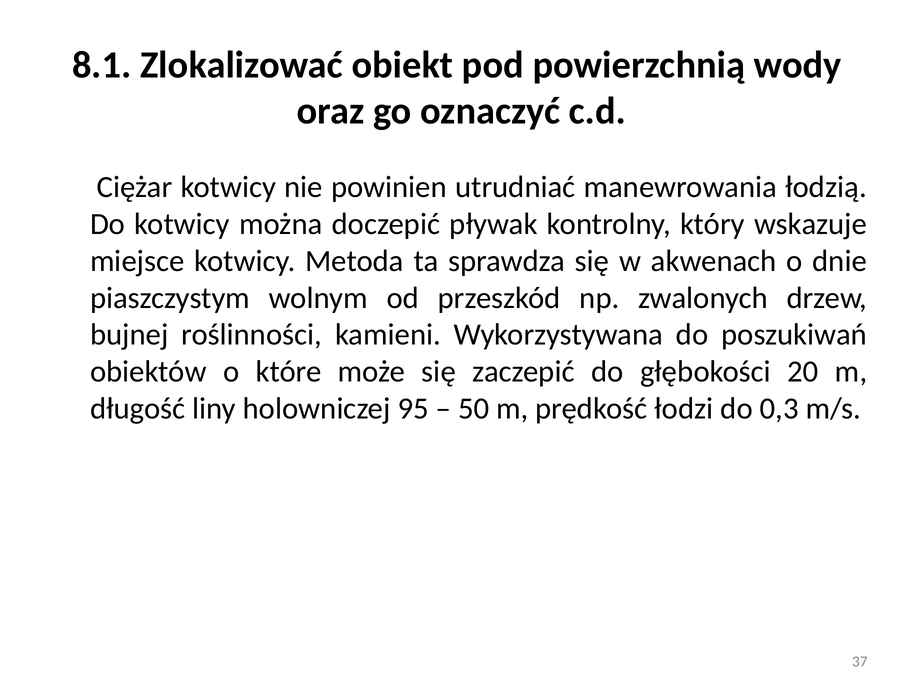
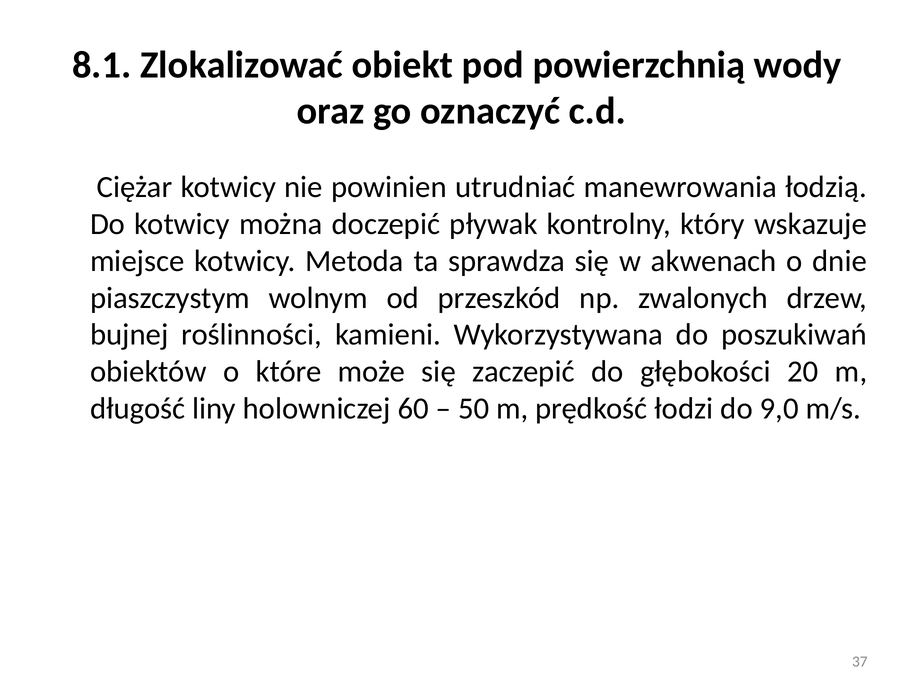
95: 95 -> 60
0,3: 0,3 -> 9,0
